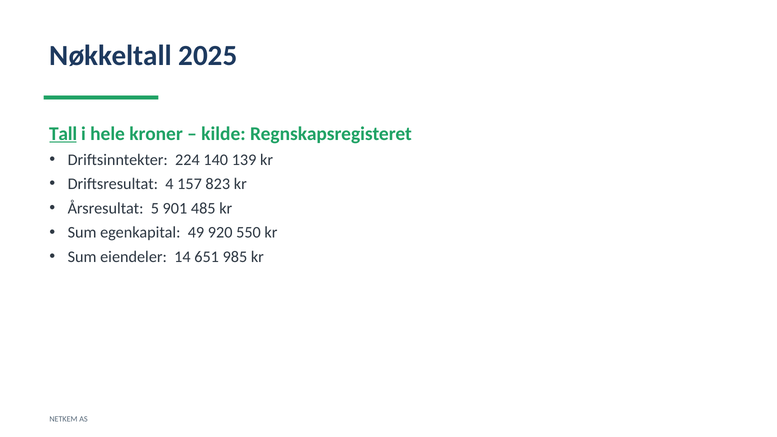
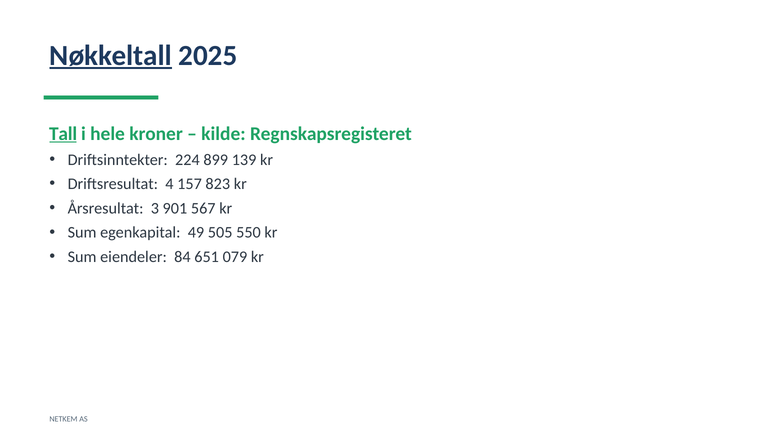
Nøkkeltall underline: none -> present
140: 140 -> 899
5: 5 -> 3
485: 485 -> 567
920: 920 -> 505
14: 14 -> 84
985: 985 -> 079
